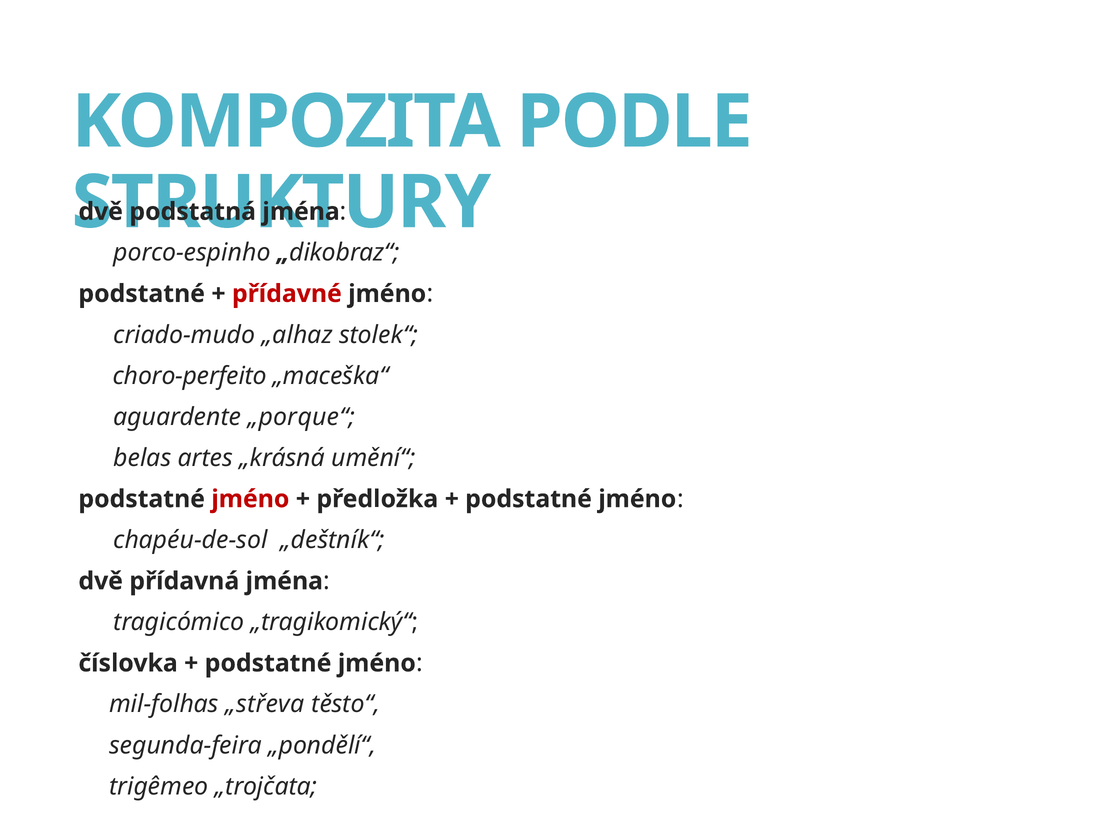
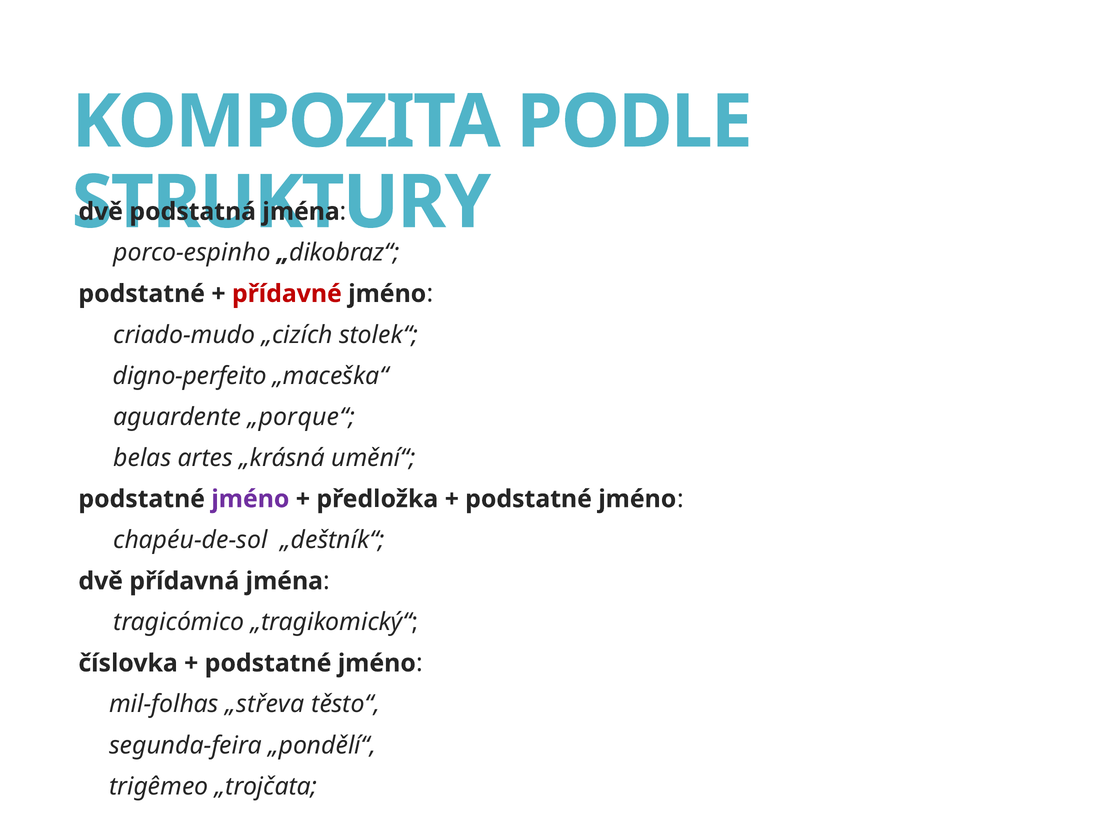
„alhaz: „alhaz -> „cizích
choro-perfeito: choro-perfeito -> digno-perfeito
jméno at (250, 499) colour: red -> purple
